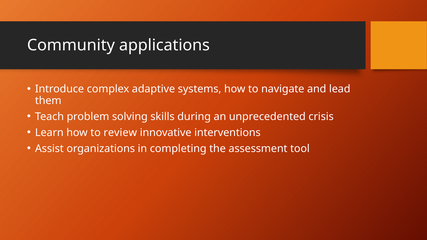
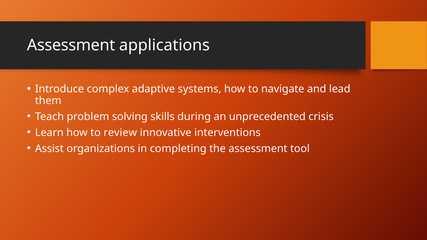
Community at (71, 45): Community -> Assessment
